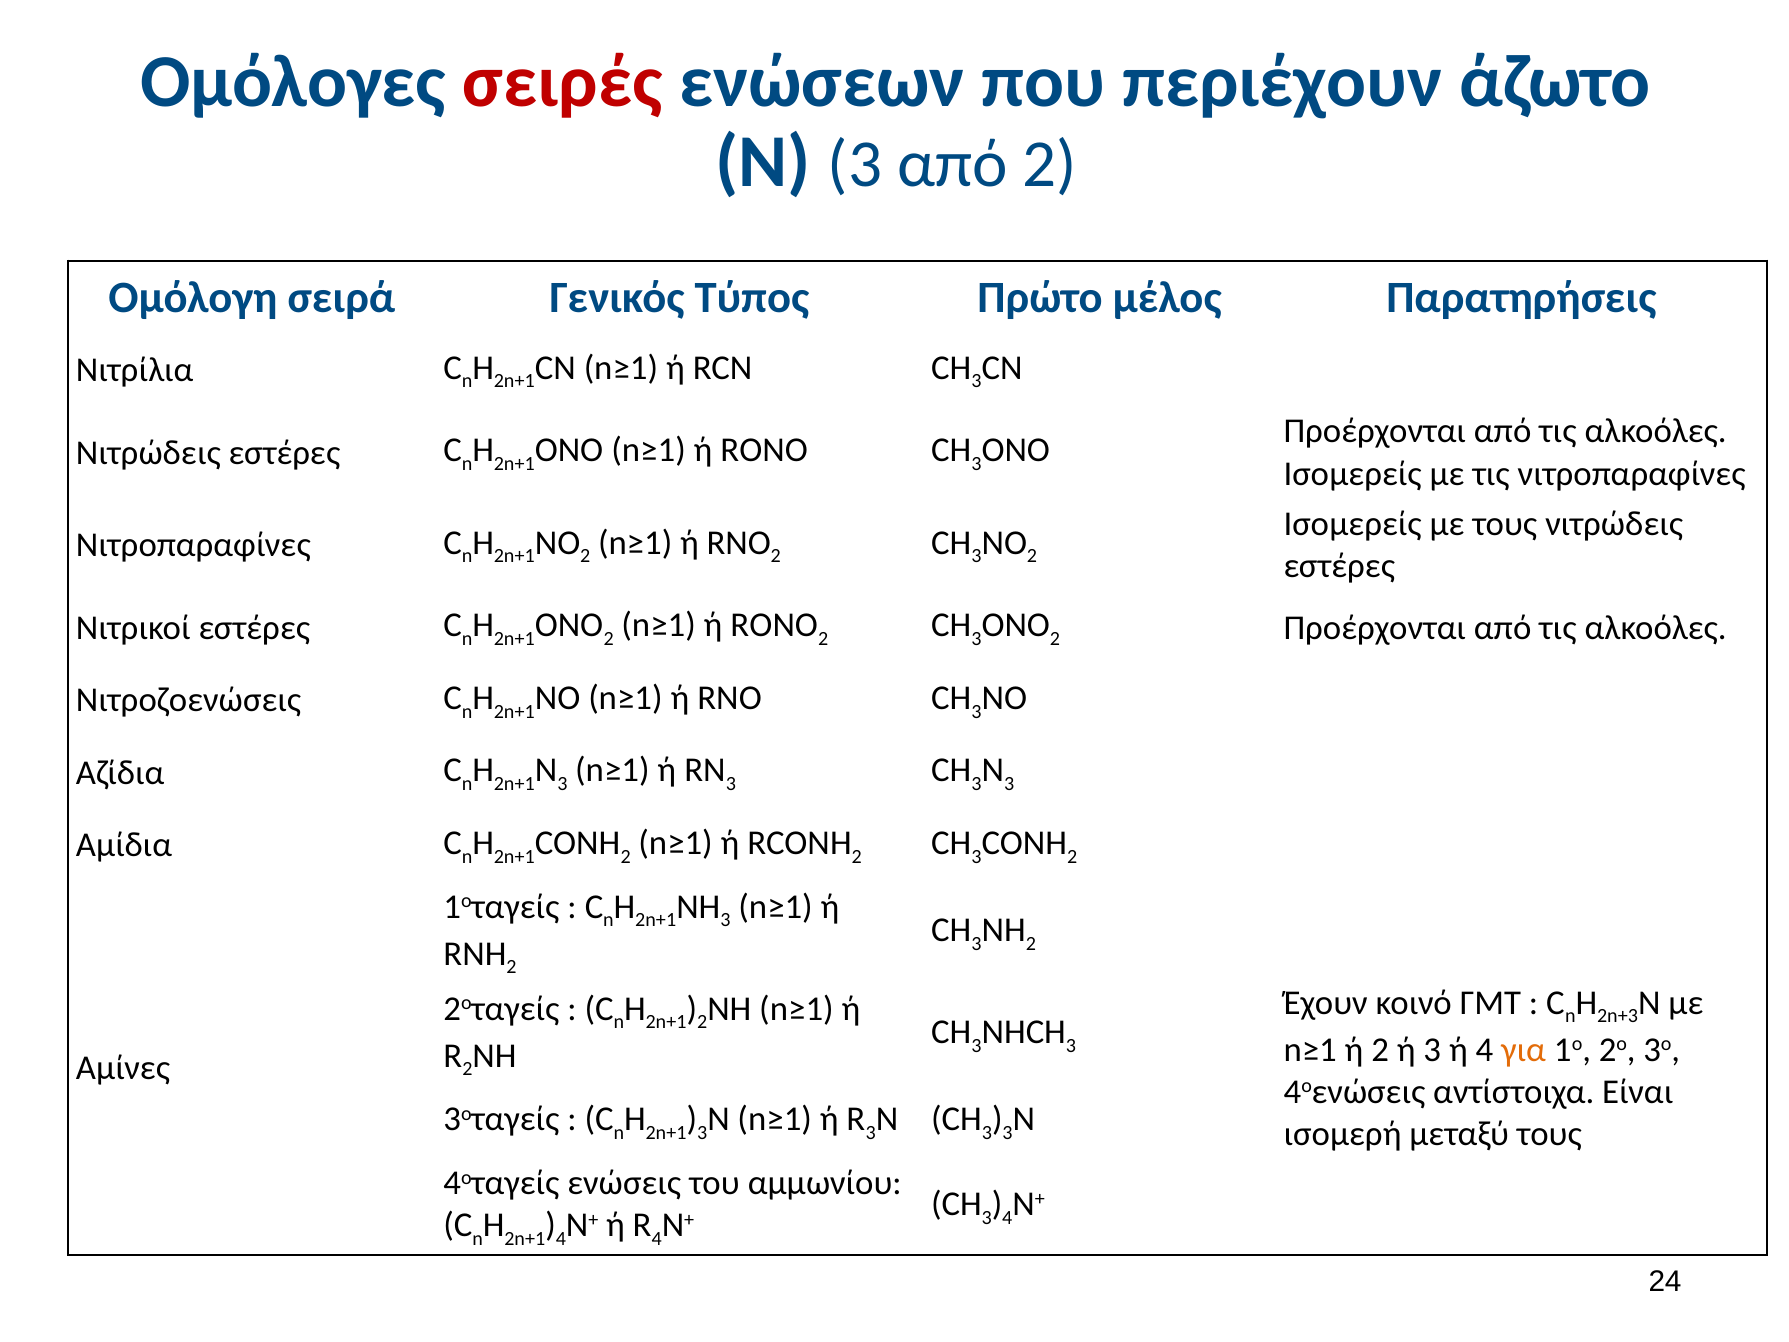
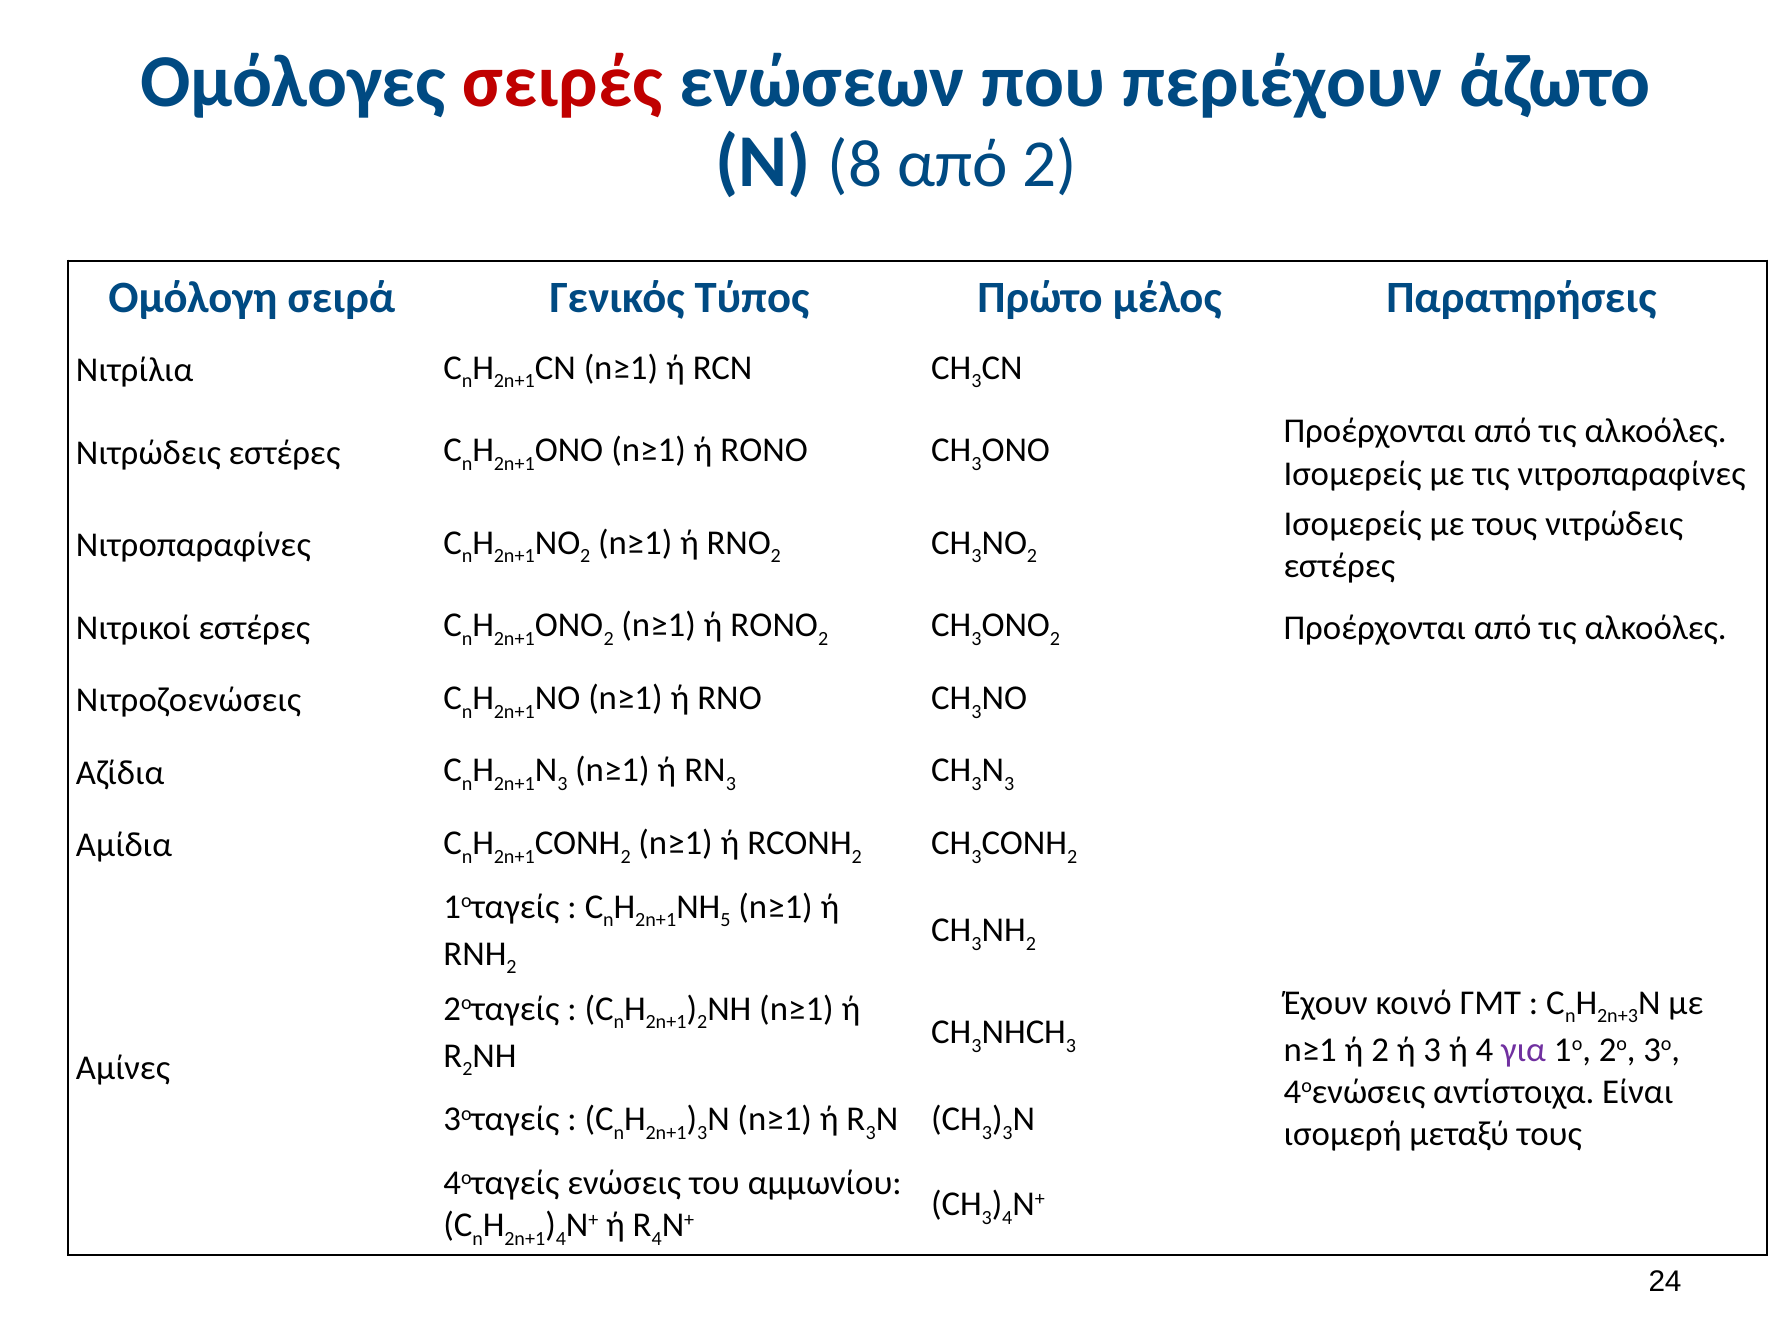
Ν 3: 3 -> 8
3 at (726, 920): 3 -> 5
για colour: orange -> purple
